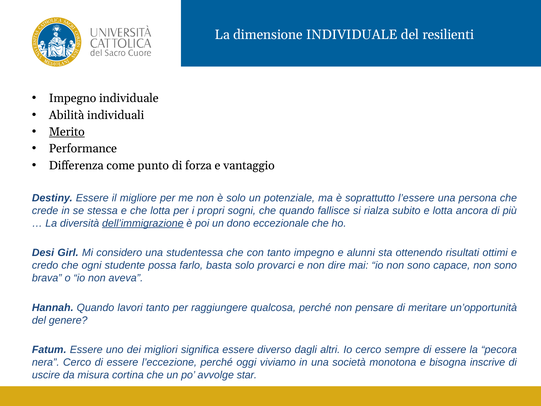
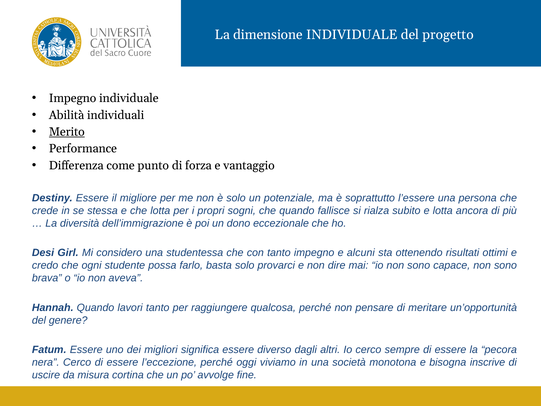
resilienti: resilienti -> progetto
dell’immigrazione underline: present -> none
alunni: alunni -> alcuni
star: star -> fine
